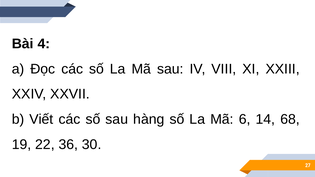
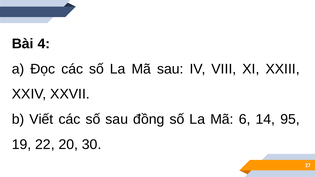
hàng: hàng -> đồng
68: 68 -> 95
36: 36 -> 20
